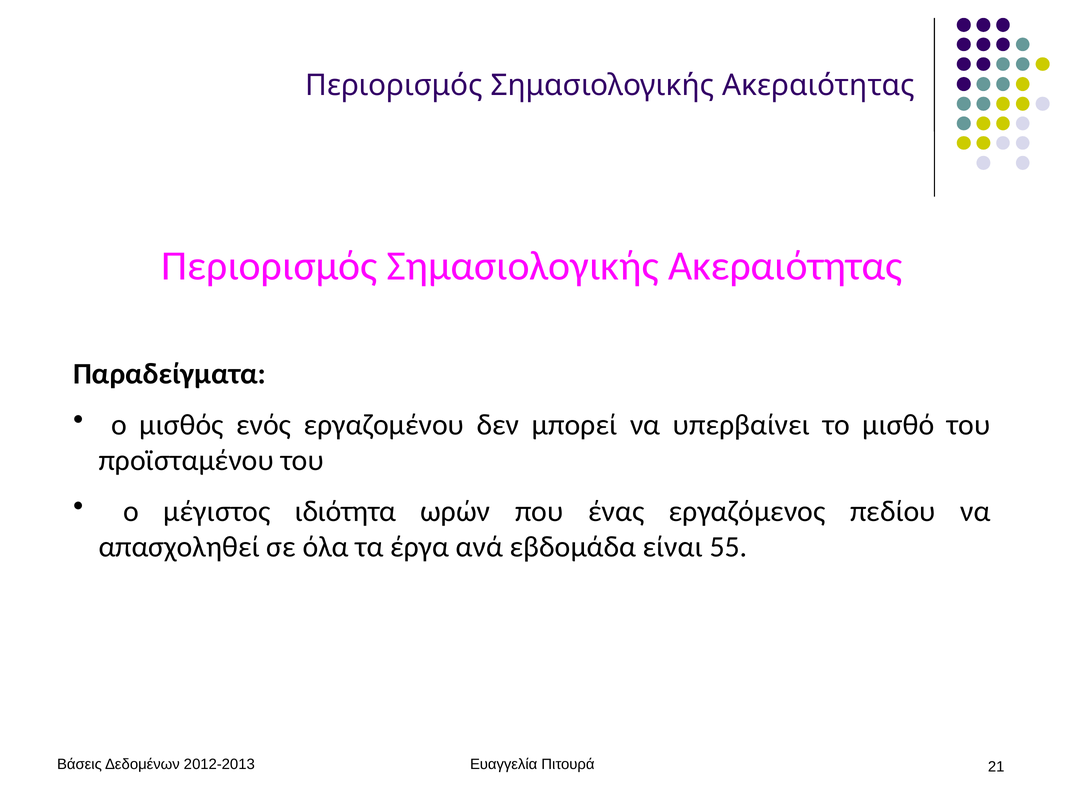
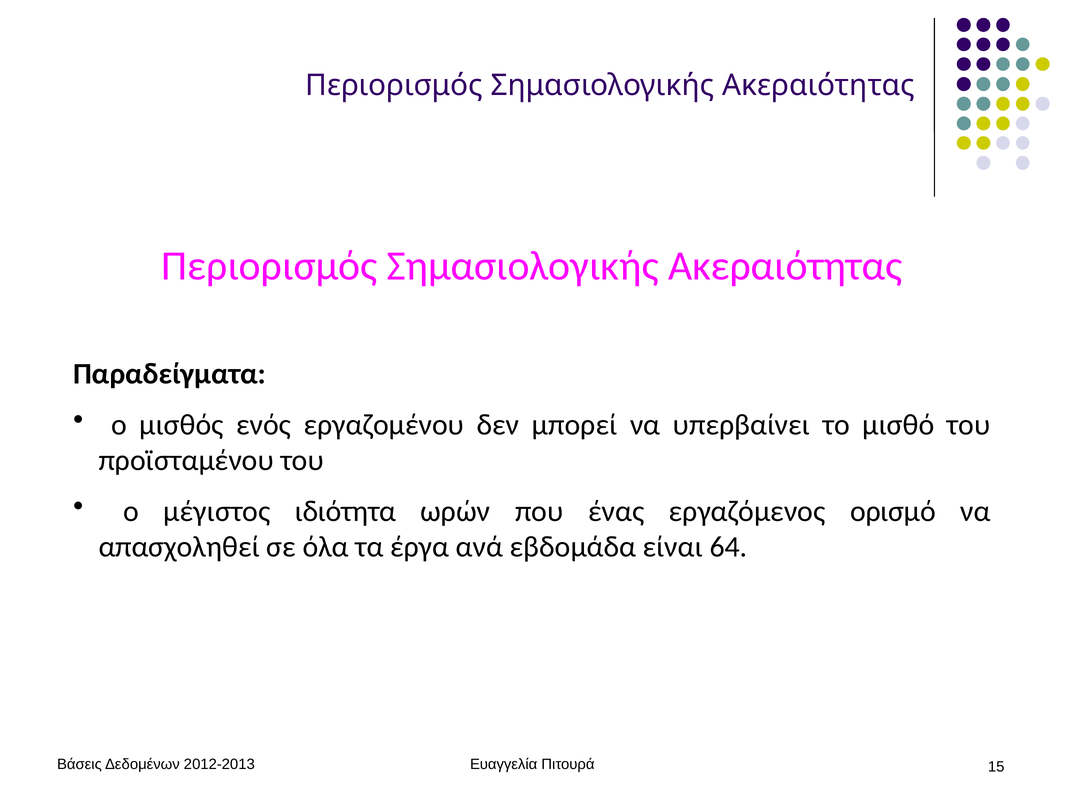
πεδίου: πεδίου -> ορισμό
55: 55 -> 64
21: 21 -> 15
